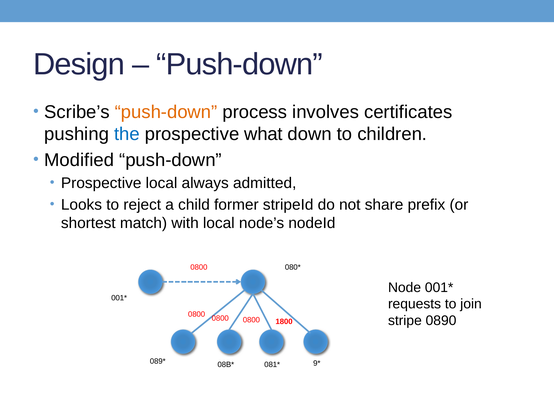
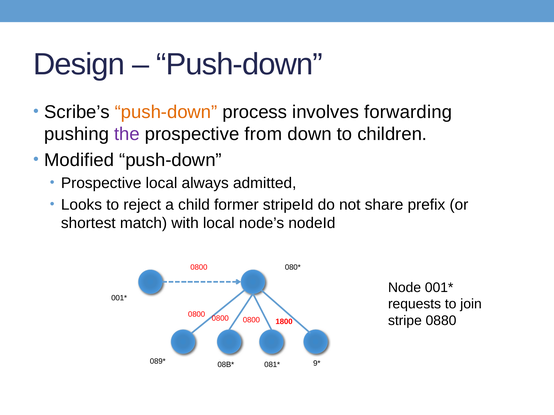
certificates: certificates -> forwarding
the colour: blue -> purple
what: what -> from
0890: 0890 -> 0880
